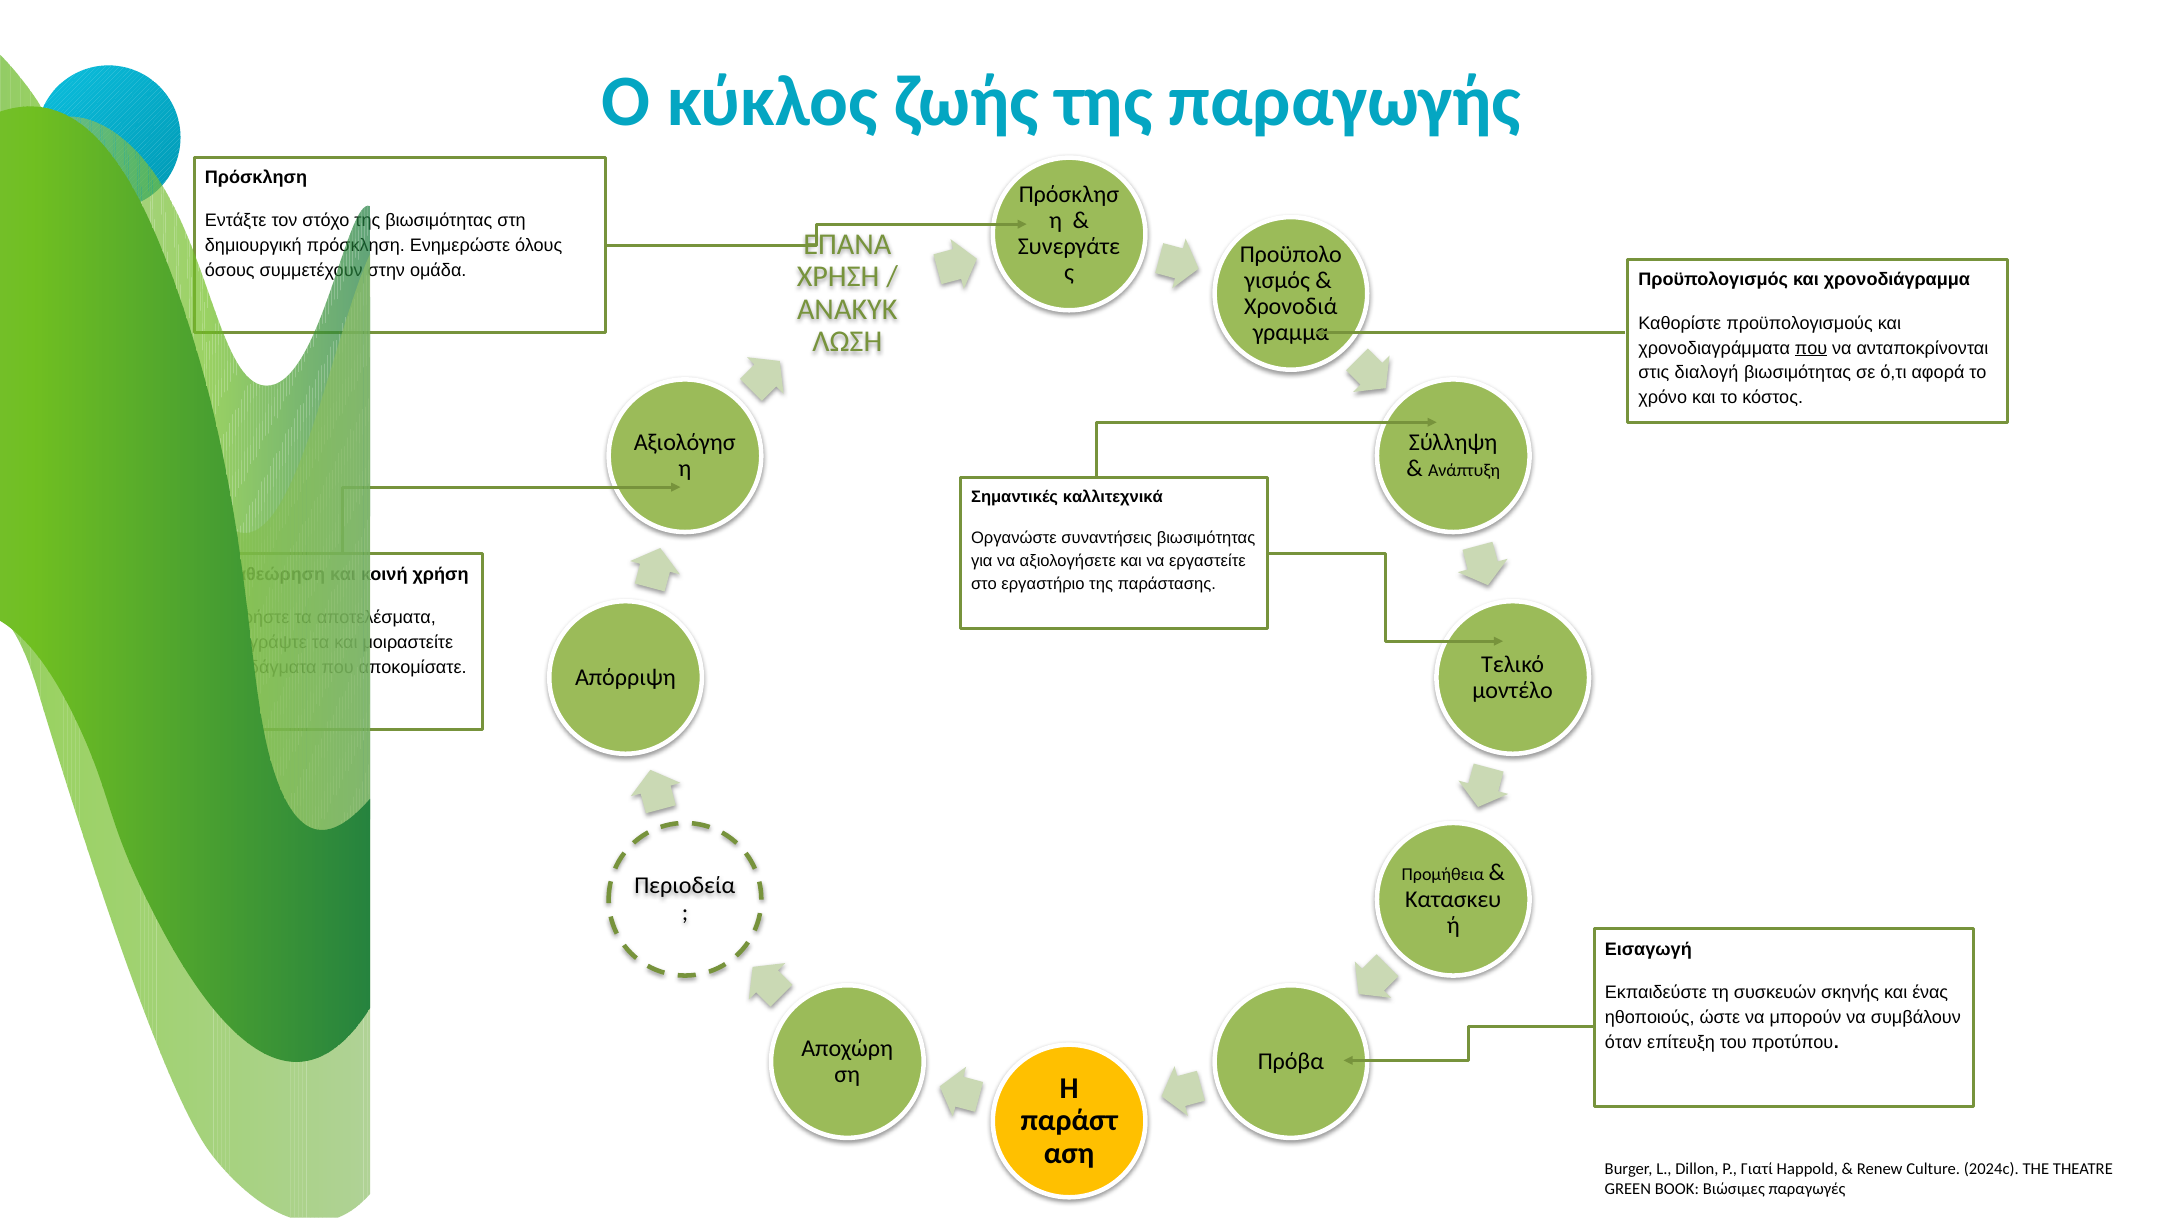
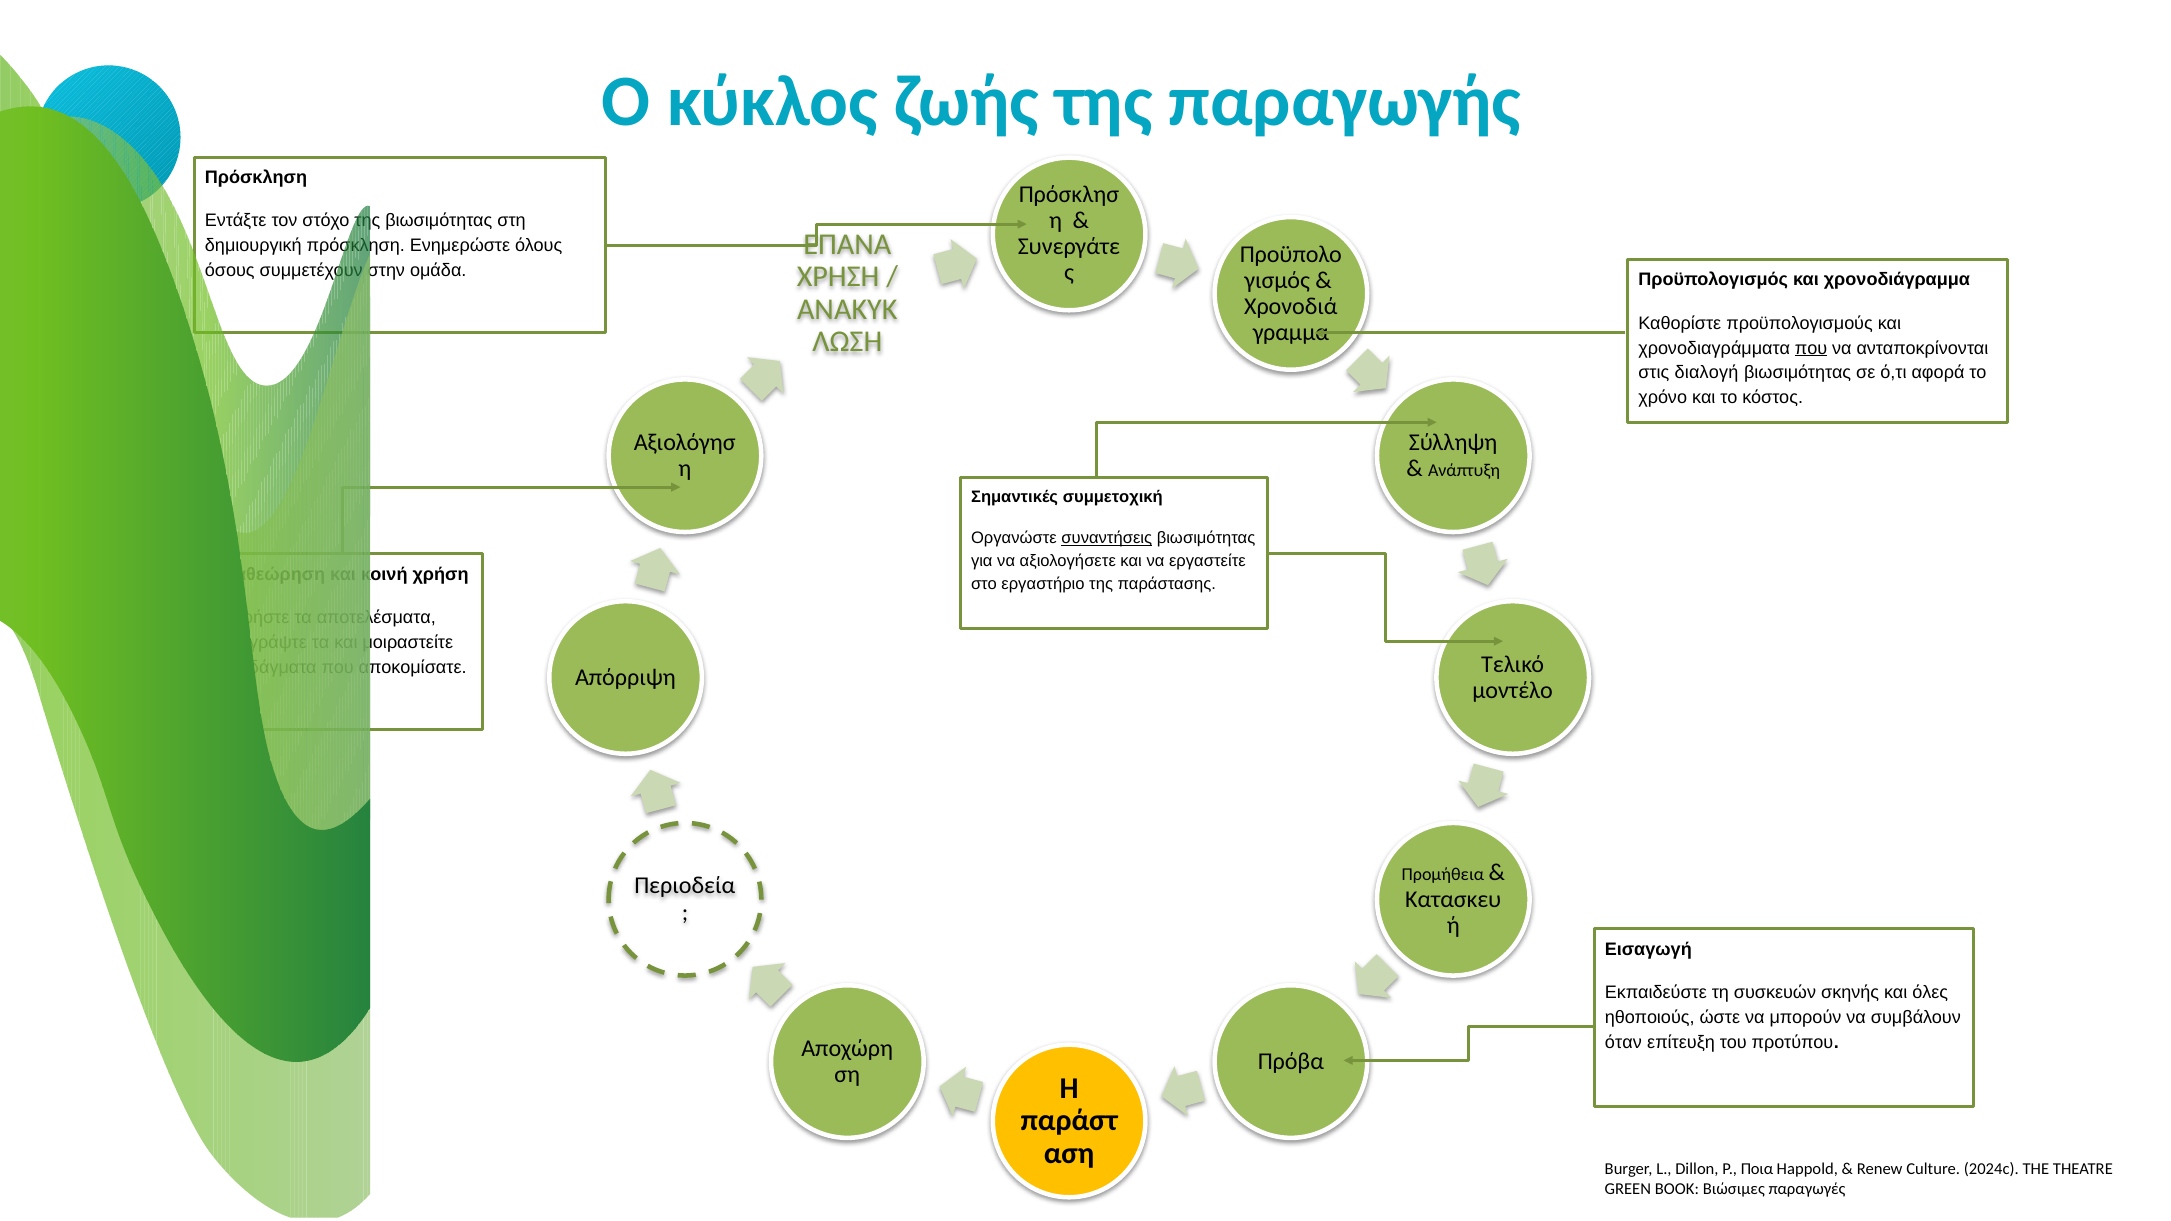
καλλιτεχνικά: καλλιτεχνικά -> συμμετοχική
συναντήσεις underline: none -> present
ένας: ένας -> όλες
Γιατί: Γιατί -> Ποια
